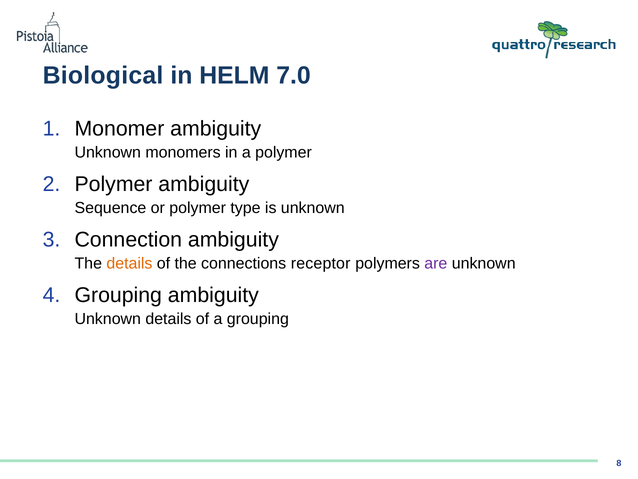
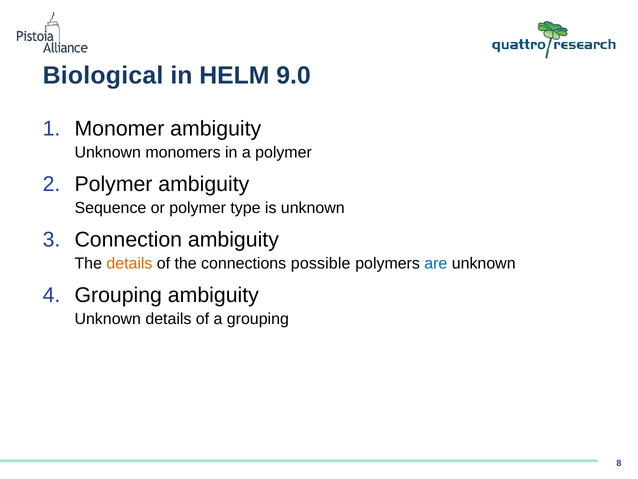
7.0: 7.0 -> 9.0
receptor: receptor -> possible
are colour: purple -> blue
